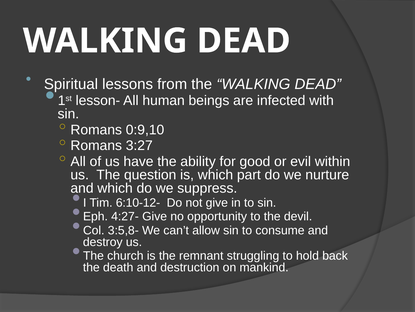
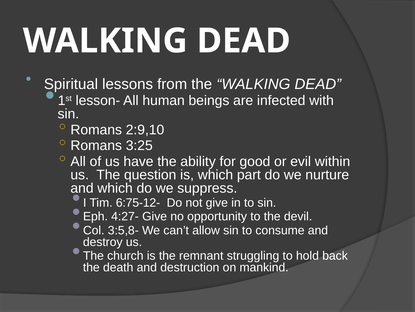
0:9,10: 0:9,10 -> 2:9,10
3:27: 3:27 -> 3:25
6:10-12-: 6:10-12- -> 6:75-12-
